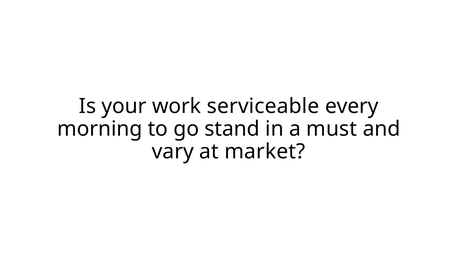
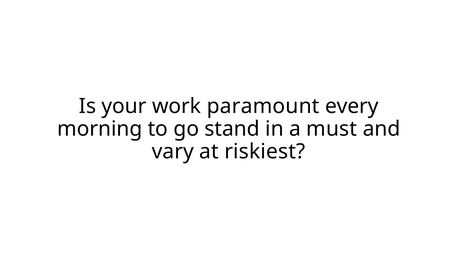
serviceable: serviceable -> paramount
market: market -> riskiest
